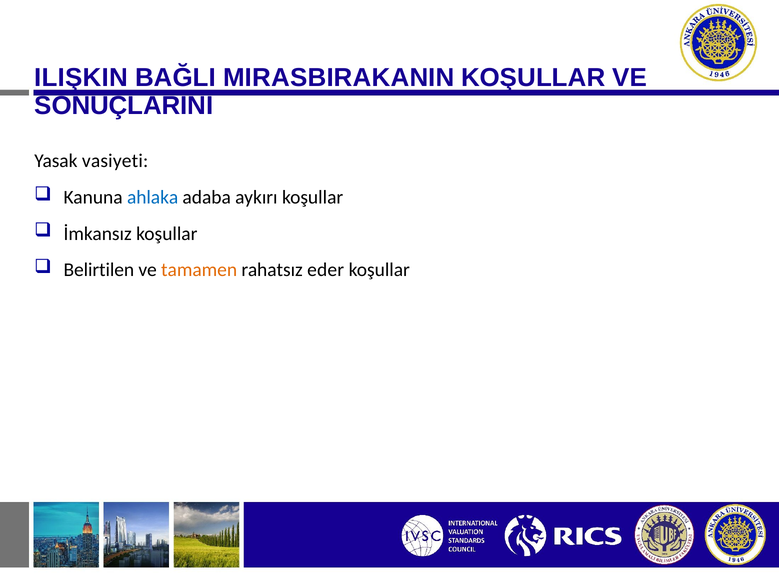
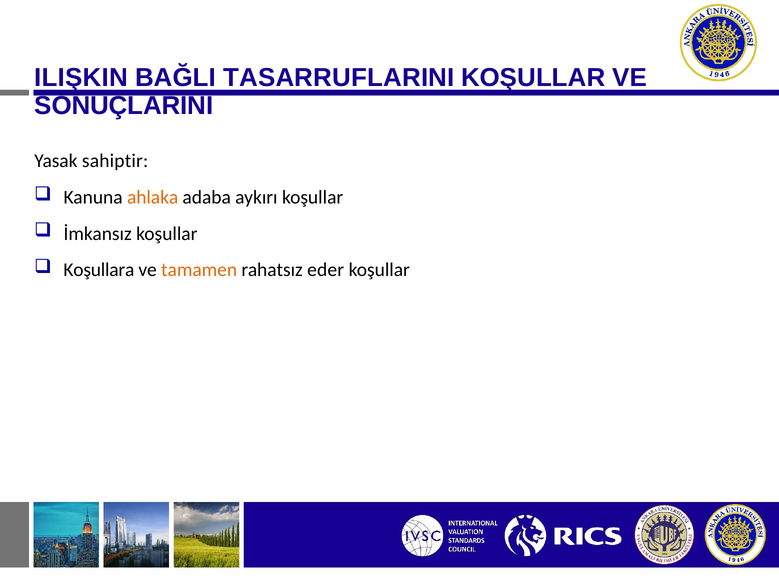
MIRASBIRAKANIN: MIRASBIRAKANIN -> TASARRUFLARINI
vasiyeti: vasiyeti -> sahiptir
ahlaka colour: blue -> orange
Belirtilen: Belirtilen -> Koşullara
